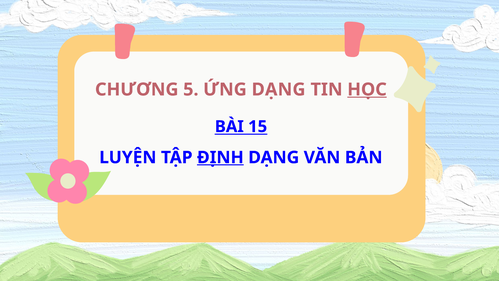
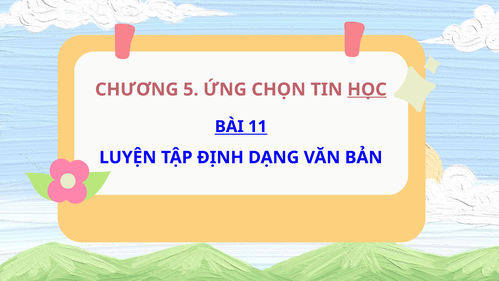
ỨNG DẠNG: DẠNG -> CHỌN
15: 15 -> 11
ĐỊNH underline: present -> none
